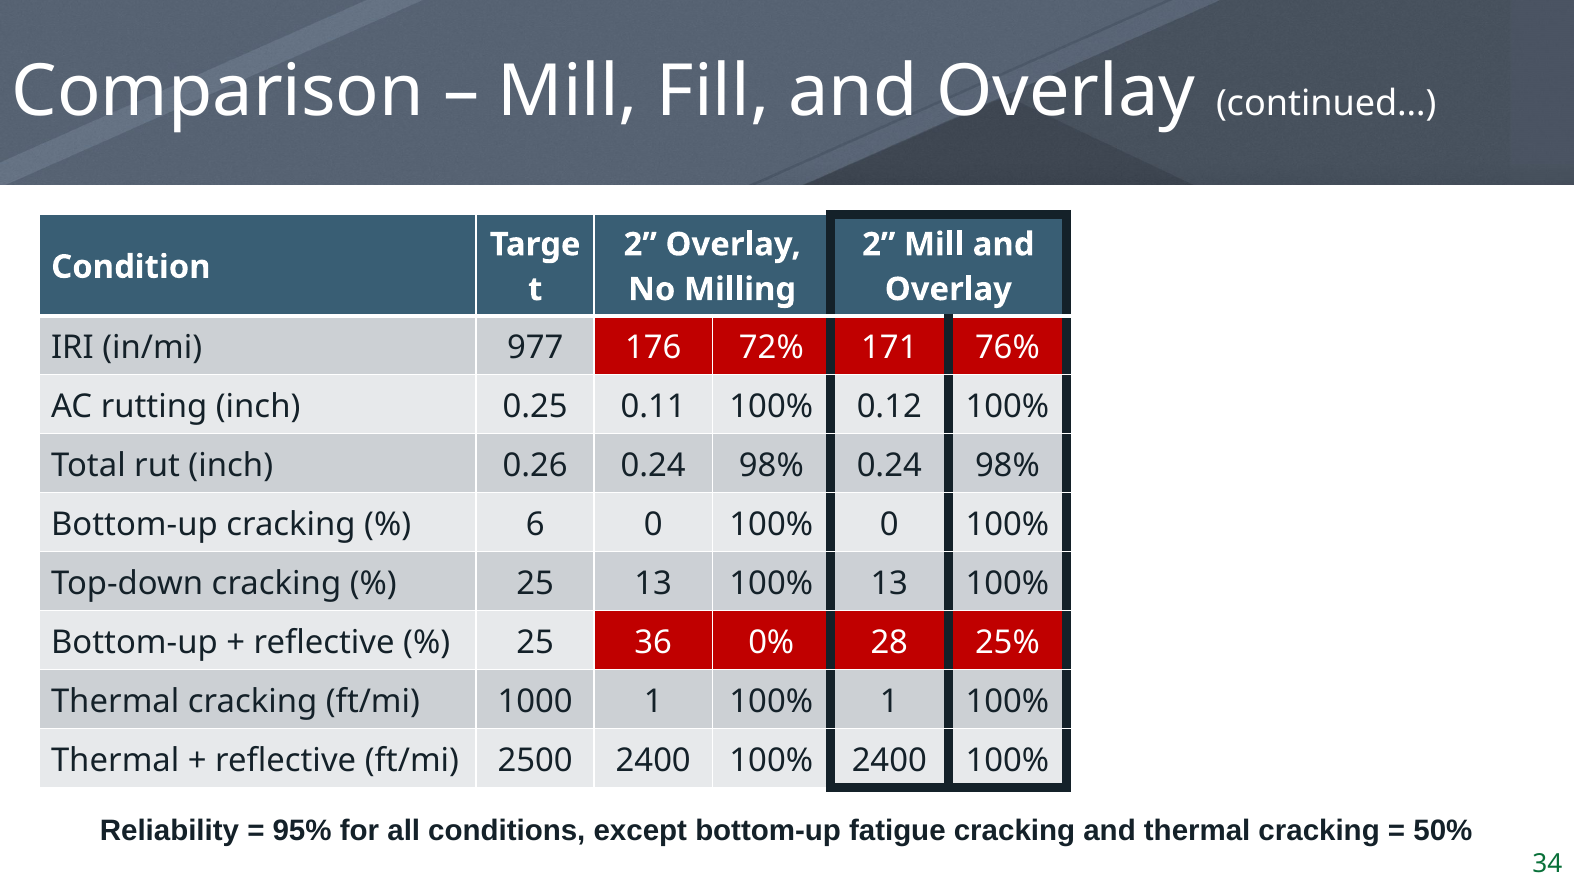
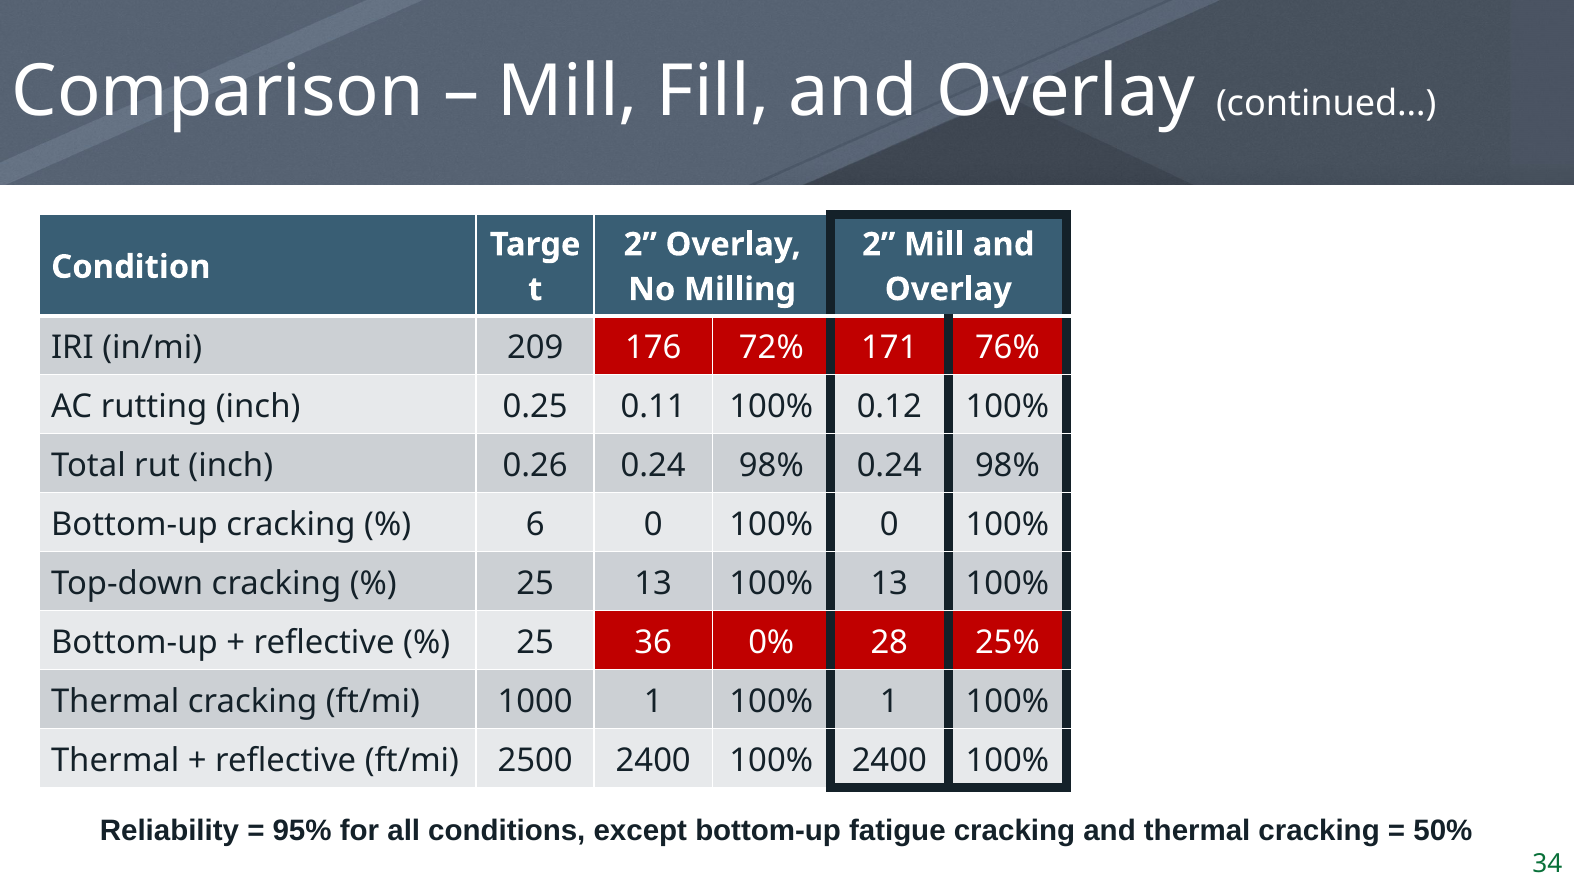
977: 977 -> 209
